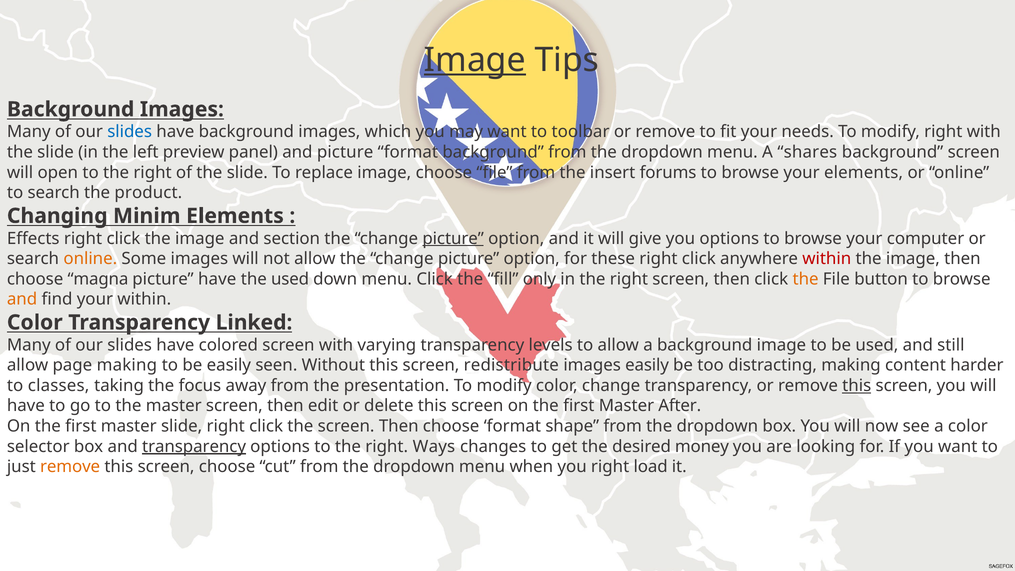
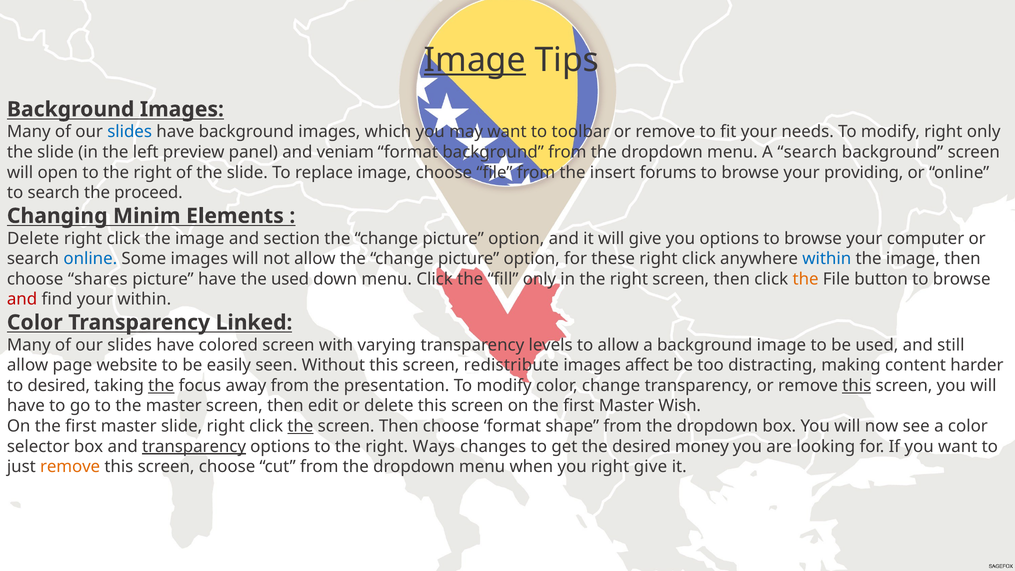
right with: with -> only
and picture: picture -> veniam
A shares: shares -> search
your elements: elements -> providing
product: product -> proceed
Effects at (33, 238): Effects -> Delete
picture at (453, 238) underline: present -> none
online at (90, 259) colour: orange -> blue
within at (827, 259) colour: red -> blue
magna: magna -> shares
and at (22, 299) colour: orange -> red
page making: making -> website
images easily: easily -> affect
to classes: classes -> desired
the at (161, 386) underline: none -> present
After: After -> Wish
the at (300, 426) underline: none -> present
right load: load -> give
